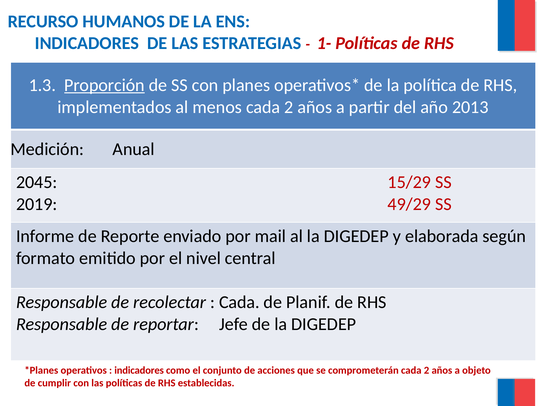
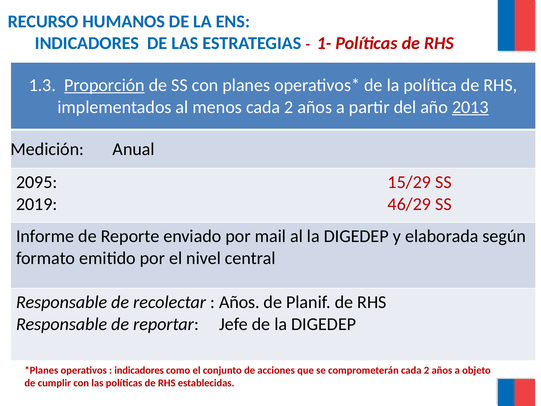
2013 underline: none -> present
2045: 2045 -> 2095
49/29: 49/29 -> 46/29
Cada at (239, 302): Cada -> Años
